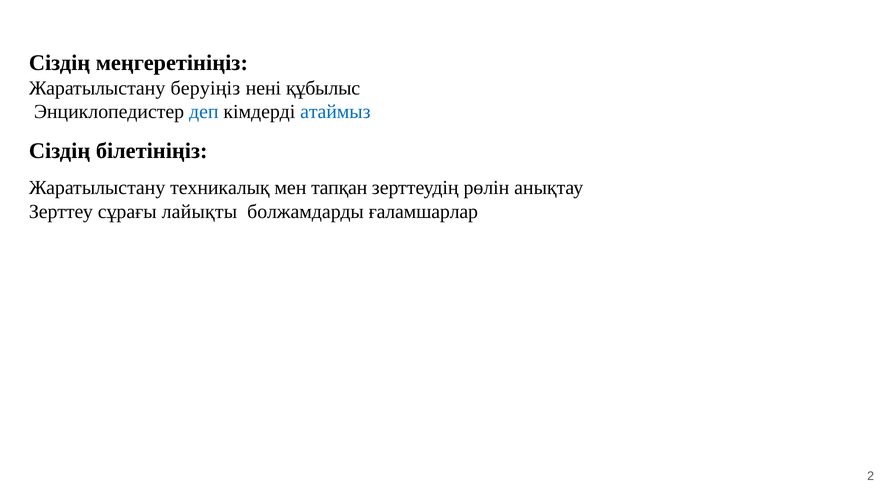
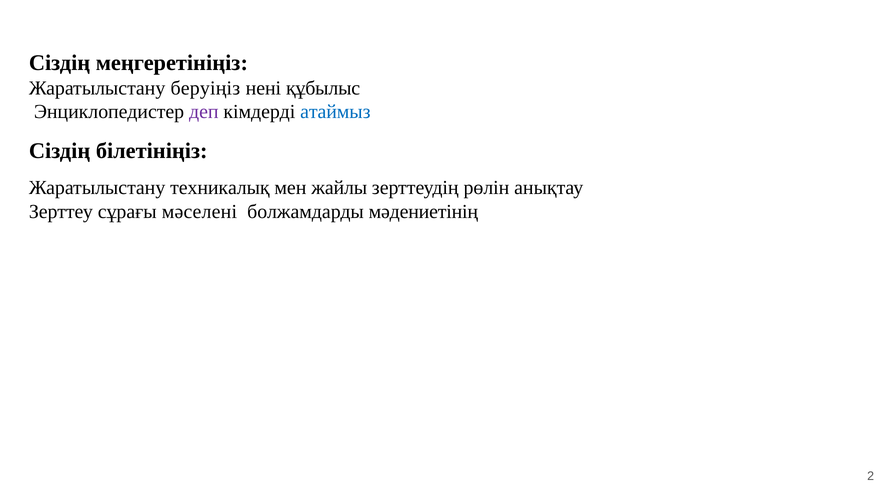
деп colour: blue -> purple
тапқан: тапқан -> жайлы
лайықты: лайықты -> мәселені
ғаламшарлар: ғаламшарлар -> мәдениетінің
